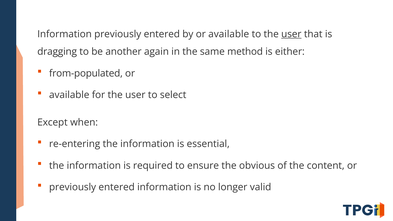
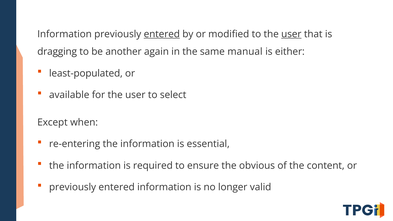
entered at (162, 34) underline: none -> present
or available: available -> modified
method: method -> manual
from-populated: from-populated -> least-populated
